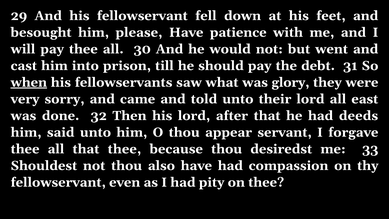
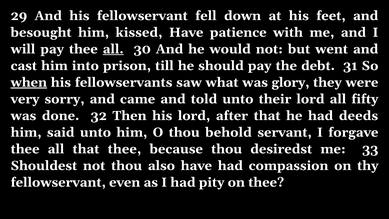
please: please -> kissed
all at (113, 49) underline: none -> present
east: east -> fifty
appear: appear -> behold
